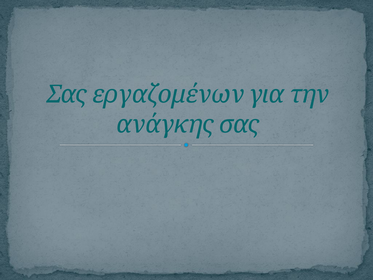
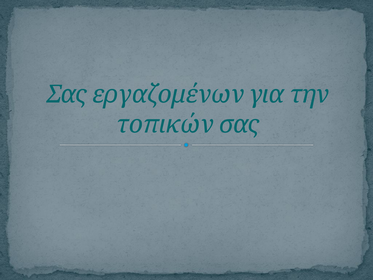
ανάγκης: ανάγκης -> τοπικών
